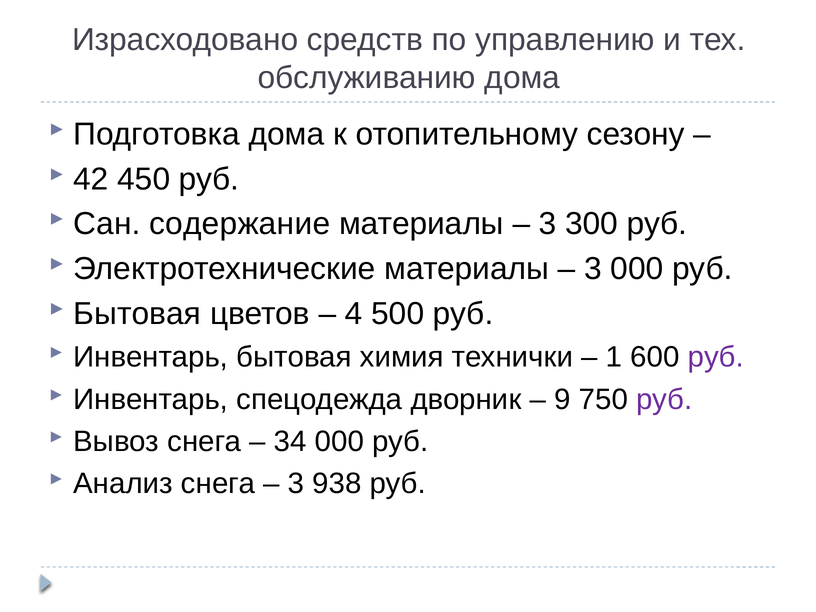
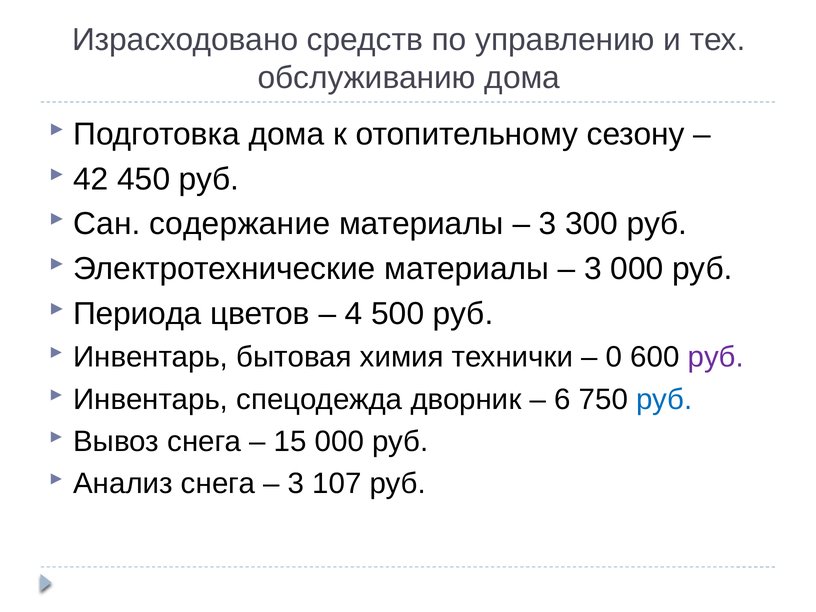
Бытовая at (137, 314): Бытовая -> Периода
1: 1 -> 0
9: 9 -> 6
руб at (664, 399) colour: purple -> blue
34: 34 -> 15
938: 938 -> 107
